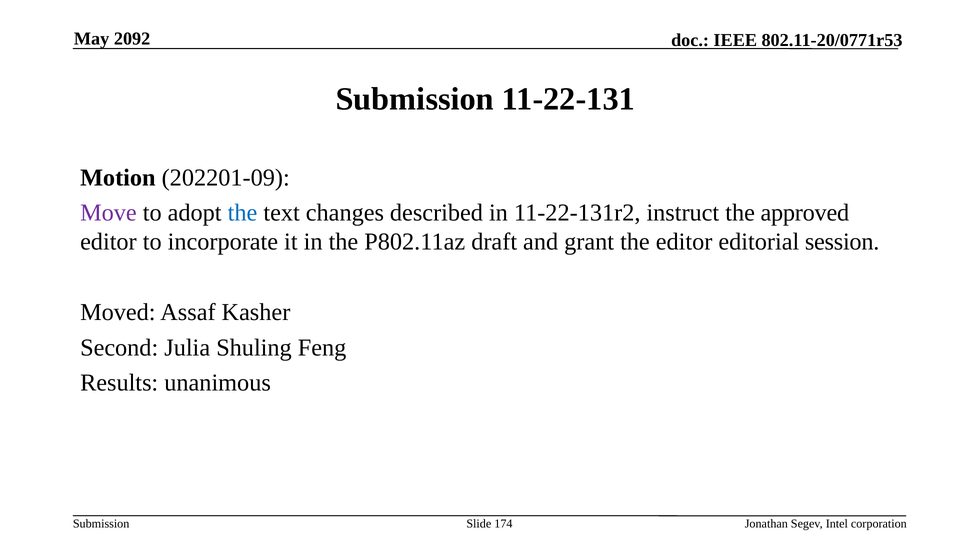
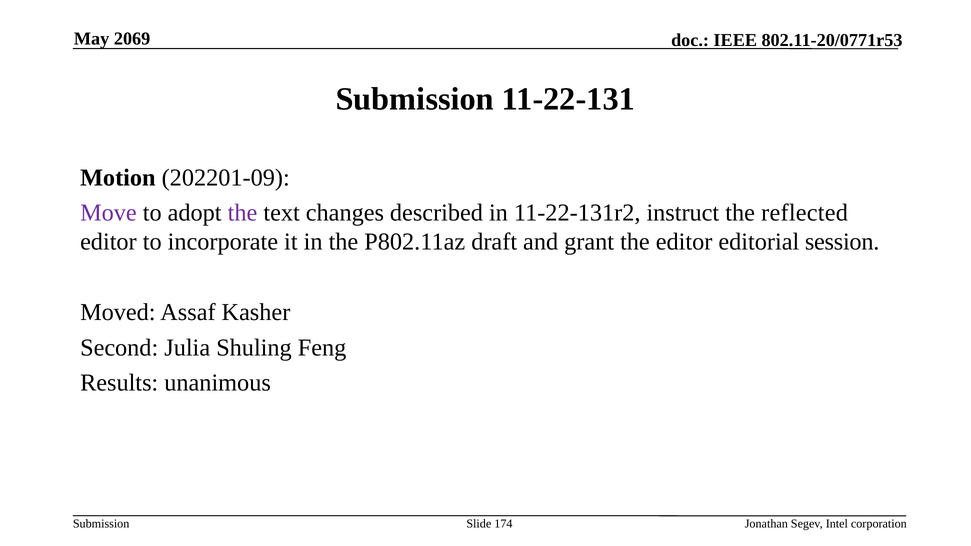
2092: 2092 -> 2069
the at (243, 213) colour: blue -> purple
approved: approved -> reflected
